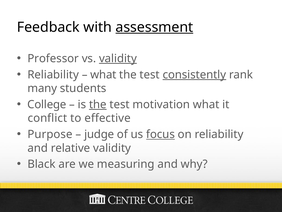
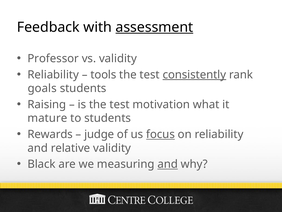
validity at (118, 58) underline: present -> none
what at (103, 75): what -> tools
many: many -> goals
College: College -> Raising
the at (98, 104) underline: present -> none
conflict: conflict -> mature
to effective: effective -> students
Purpose: Purpose -> Rewards
and at (168, 164) underline: none -> present
